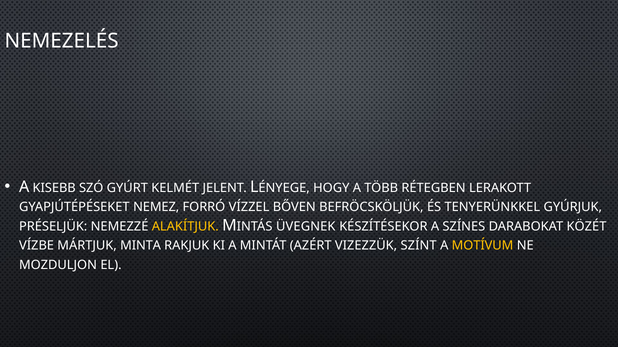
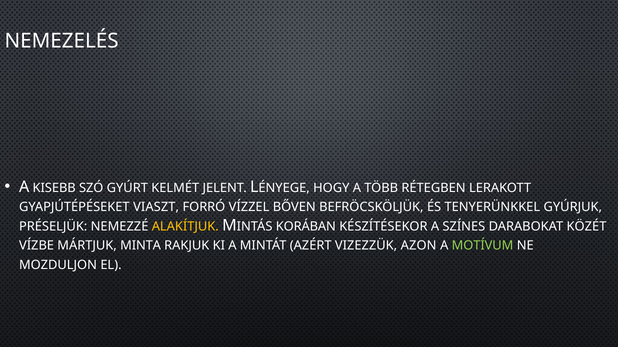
NEMEZ: NEMEZ -> VIASZT
ÜVEGNEK: ÜVEGNEK -> KORÁBAN
SZÍNT: SZÍNT -> AZON
MOTÍVUM colour: yellow -> light green
